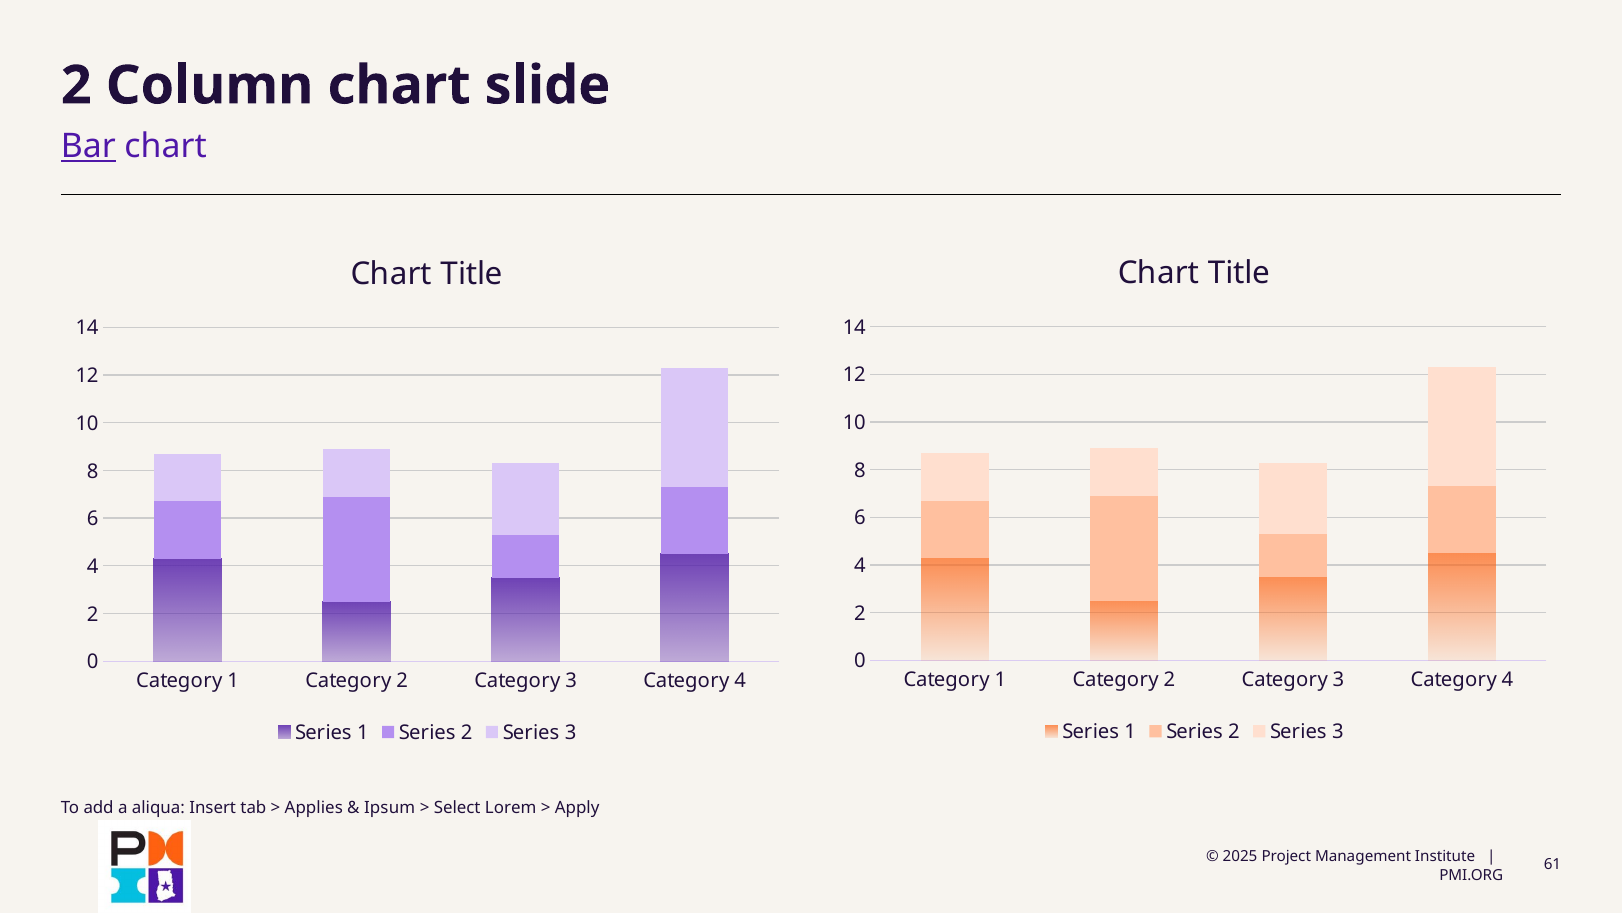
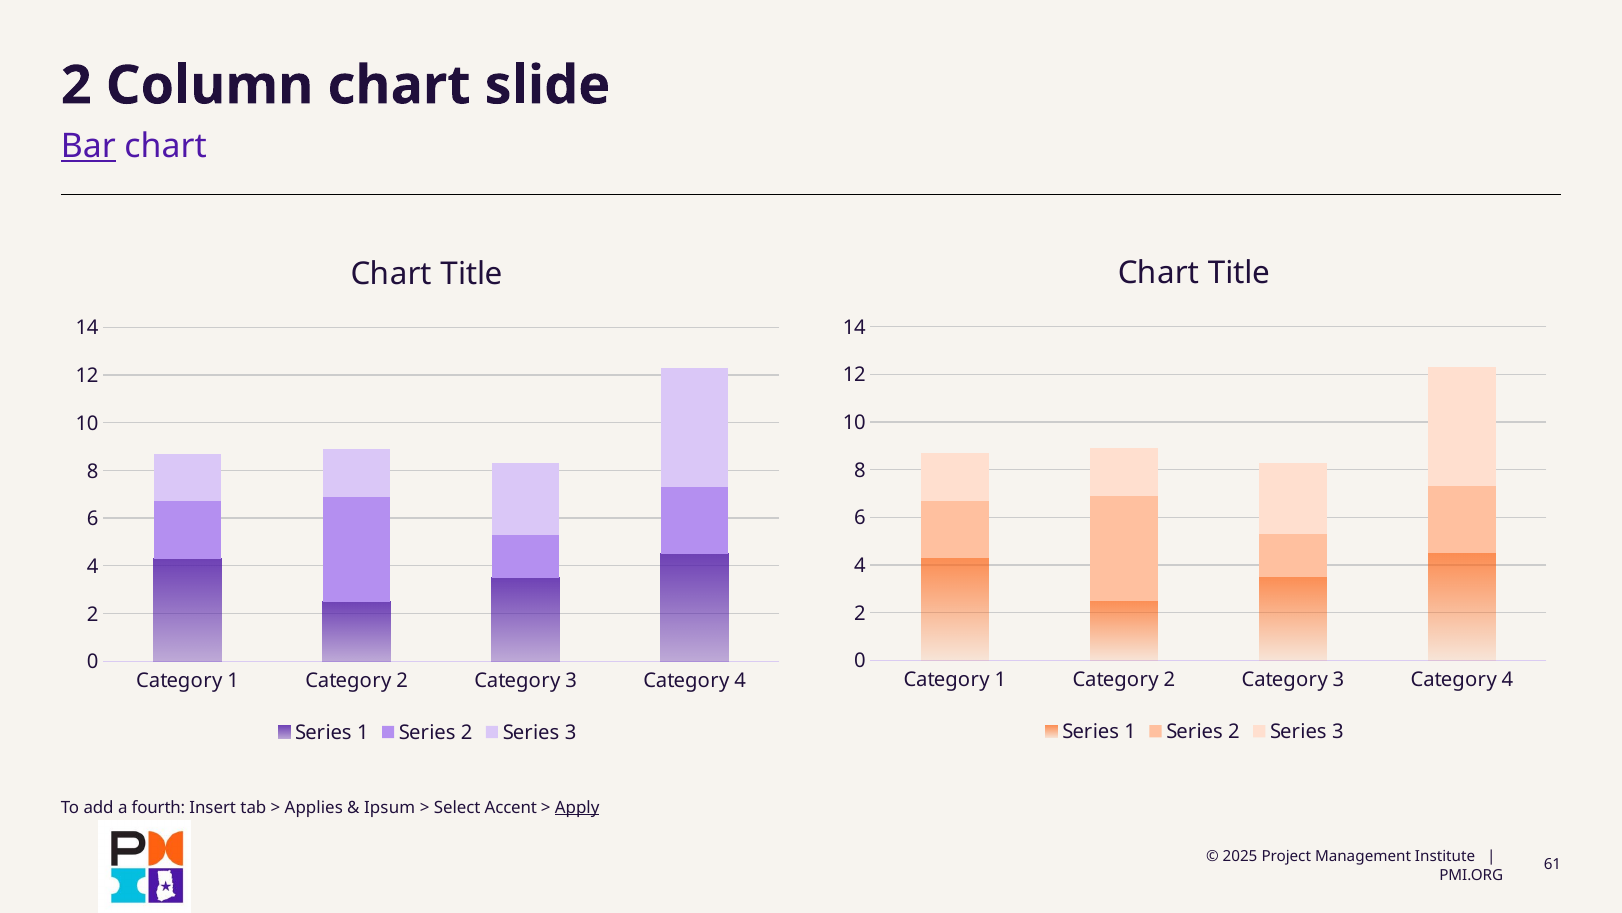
aliqua: aliqua -> fourth
Lorem: Lorem -> Accent
Apply underline: none -> present
